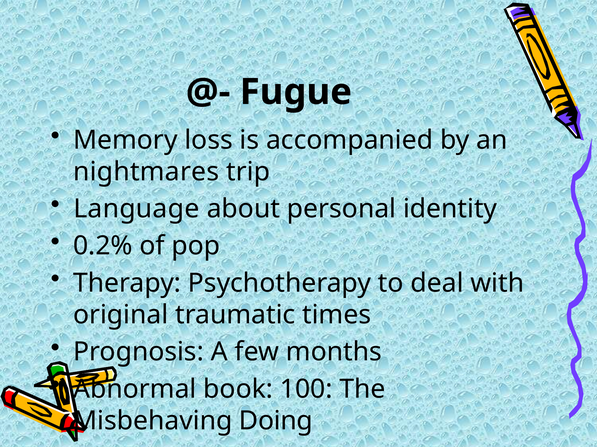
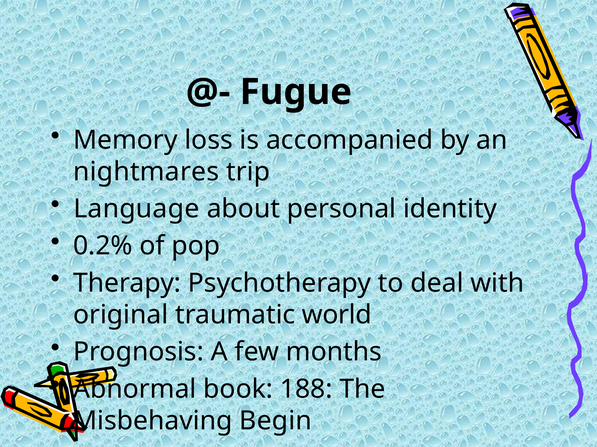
times: times -> world
100: 100 -> 188
Doing: Doing -> Begin
